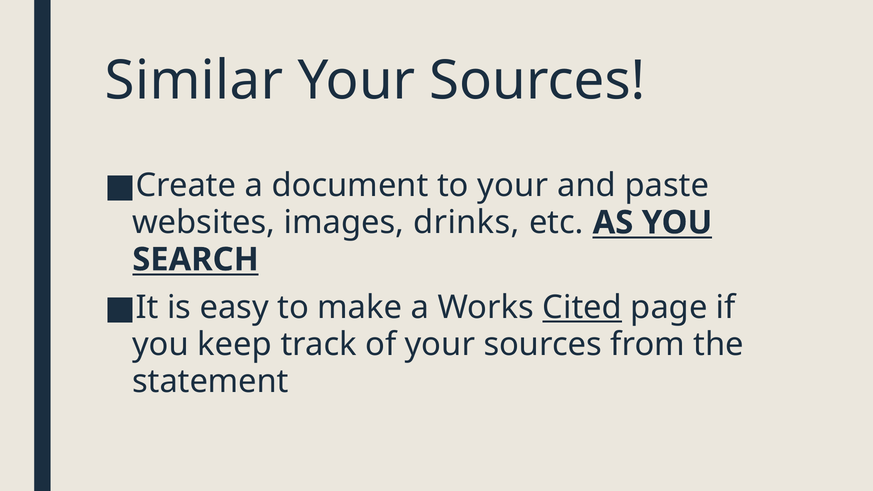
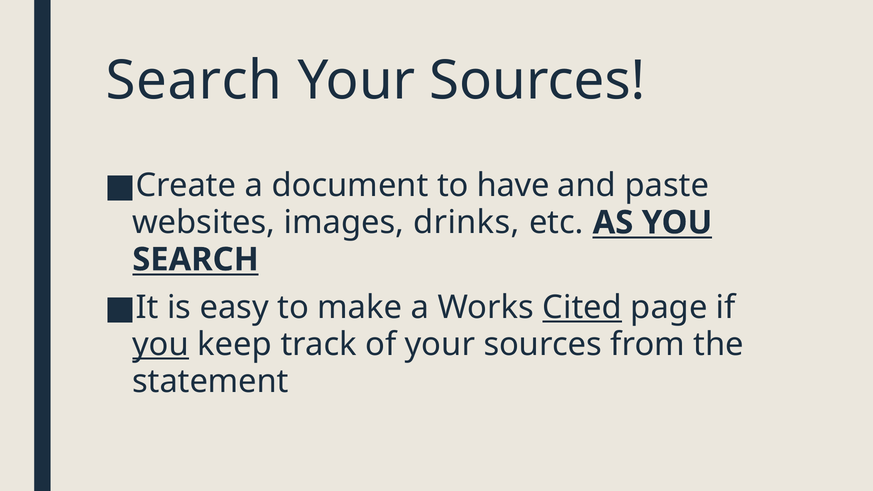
Similar at (194, 81): Similar -> Search
to your: your -> have
you at (161, 344) underline: none -> present
